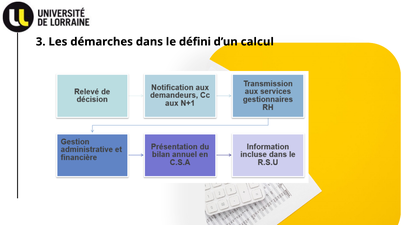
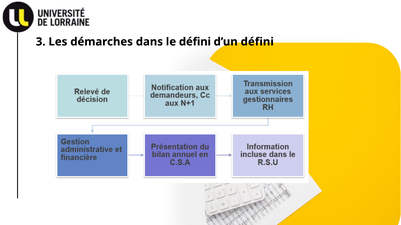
d’un calcul: calcul -> défini
